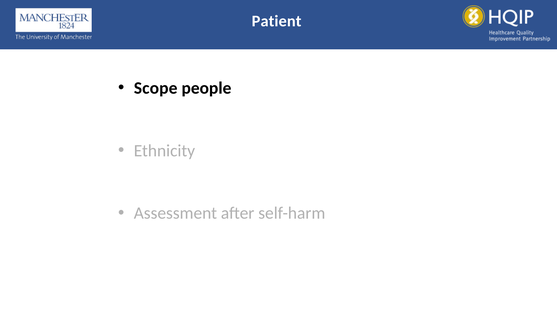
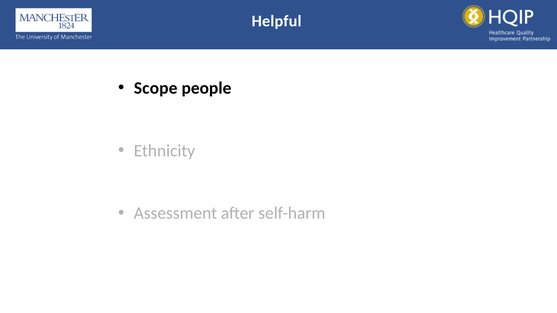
Patient: Patient -> Helpful
